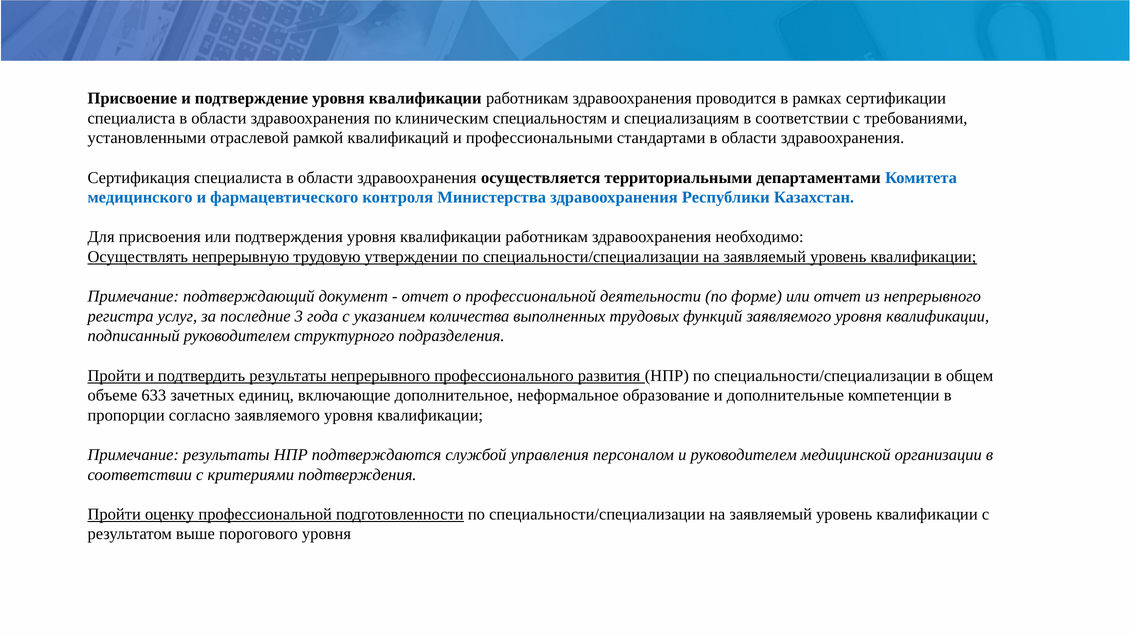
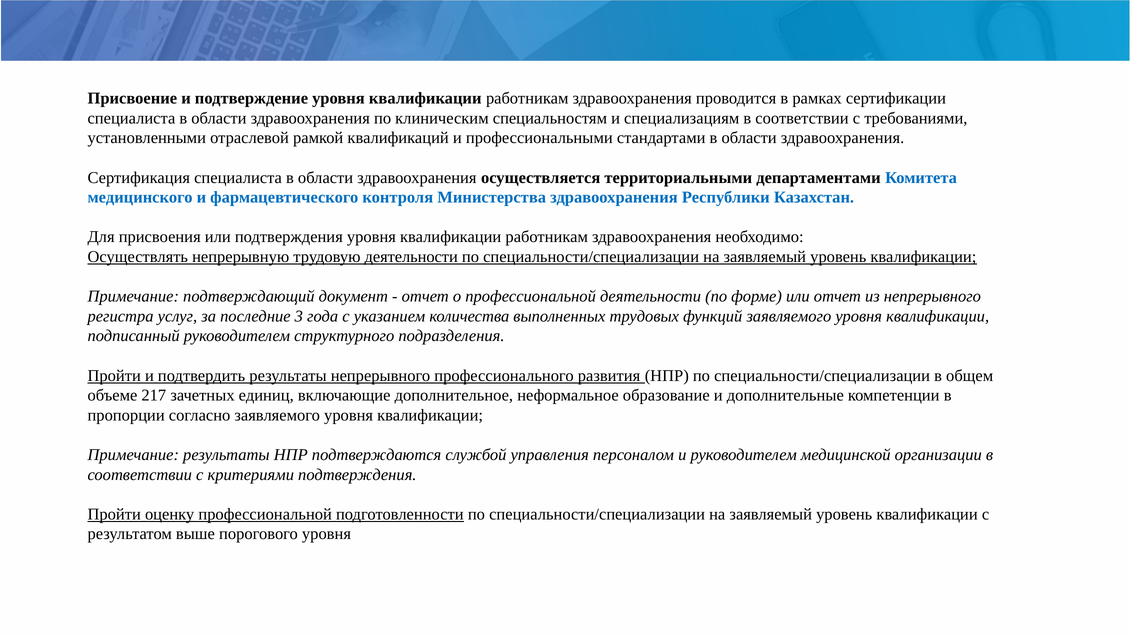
трудовую утверждении: утверждении -> деятельности
633: 633 -> 217
